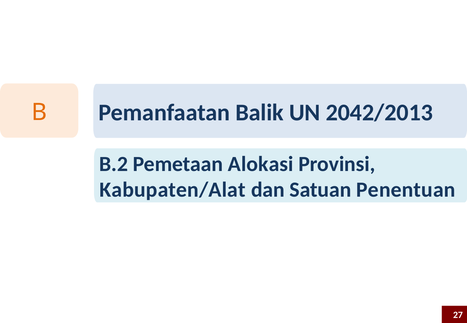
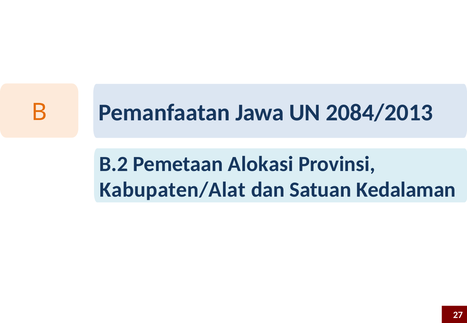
Balik: Balik -> Jawa
2042/2013: 2042/2013 -> 2084/2013
Penentuan: Penentuan -> Kedalaman
